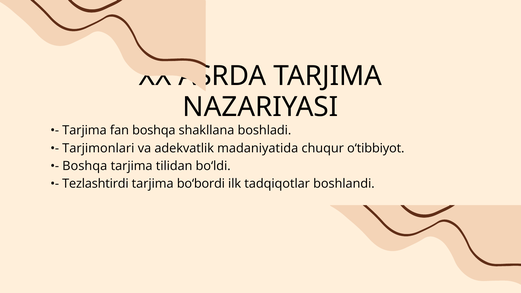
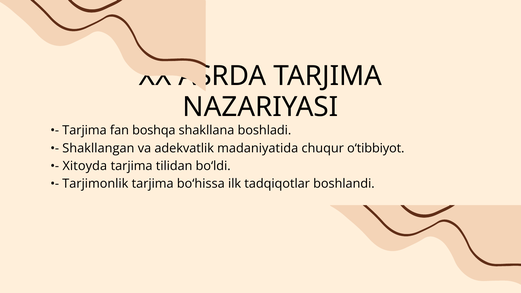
Tarjimonlari: Tarjimonlari -> Shakllangan
Boshqa at (85, 166): Boshqa -> Xitoyda
Tezlashtirdi: Tezlashtirdi -> Tarjimonlik
bo‘bordi: bo‘bordi -> bo‘hissa
